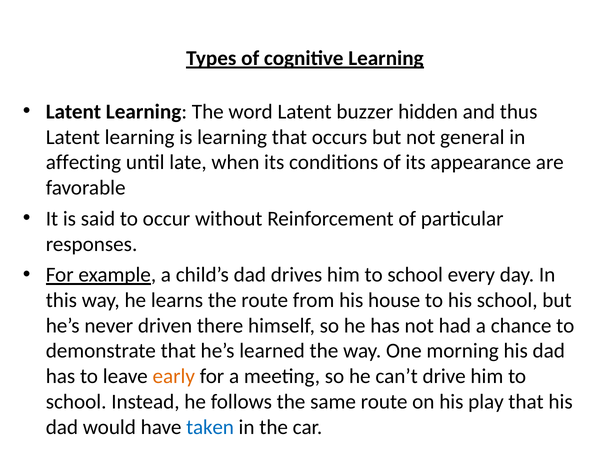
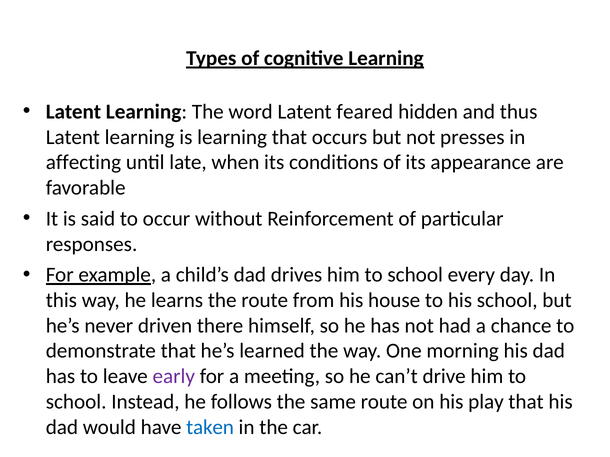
buzzer: buzzer -> feared
general: general -> presses
early colour: orange -> purple
